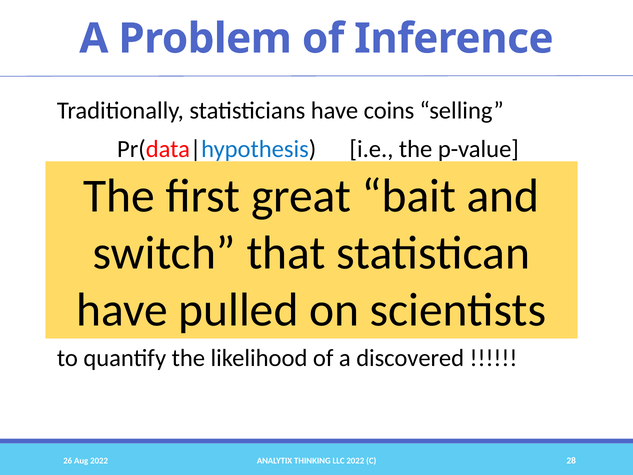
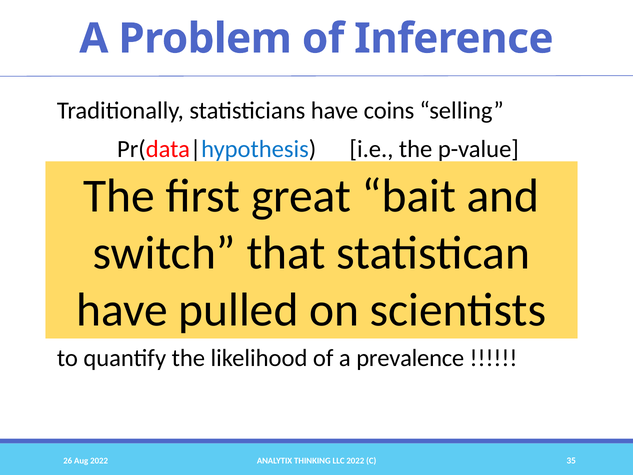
discovered: discovered -> prevalence
28: 28 -> 35
